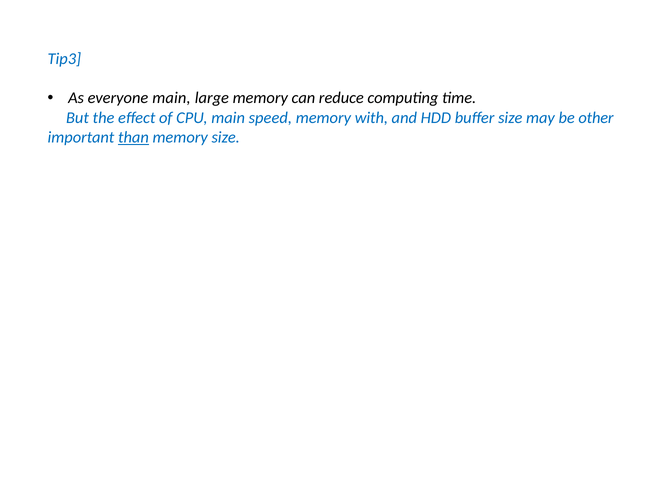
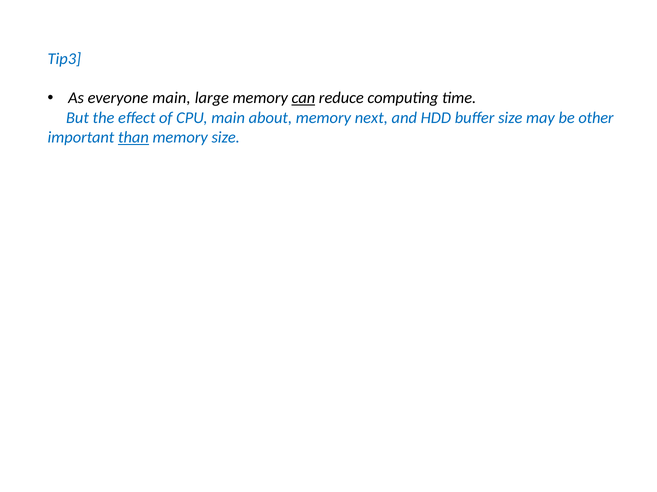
can underline: none -> present
speed: speed -> about
with: with -> next
